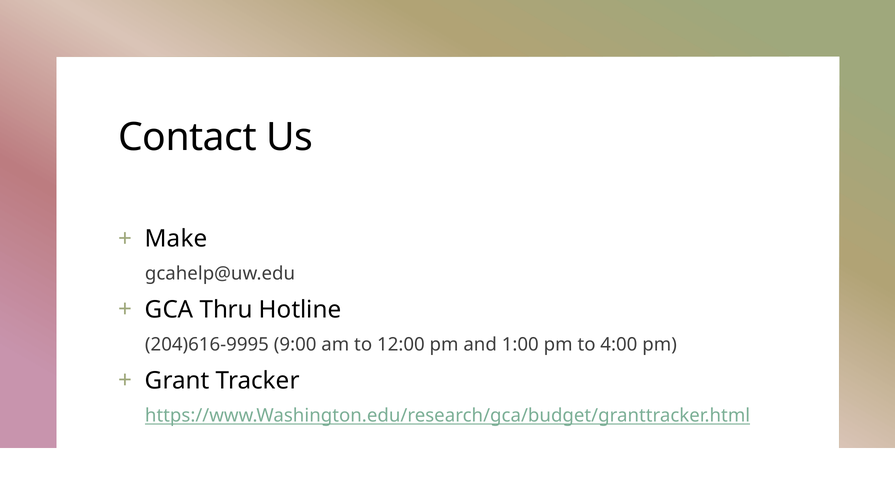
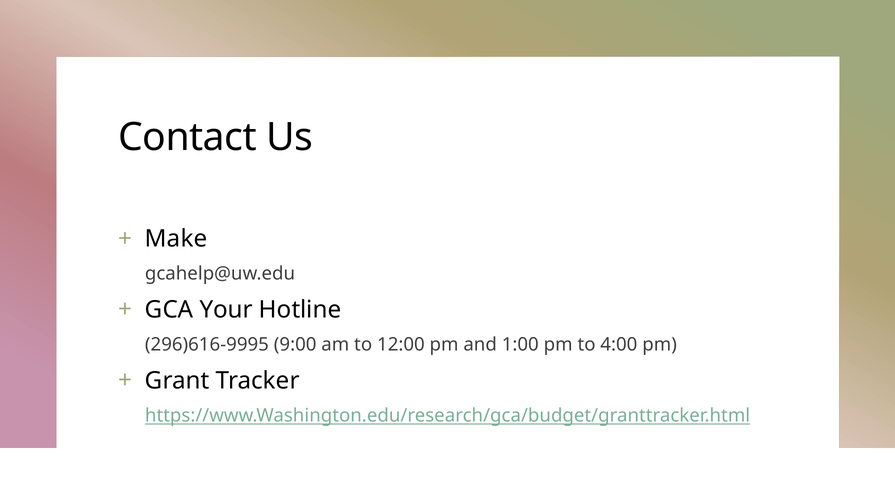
Thru: Thru -> Your
204)616-9995: 204)616-9995 -> 296)616-9995
